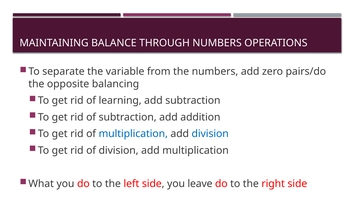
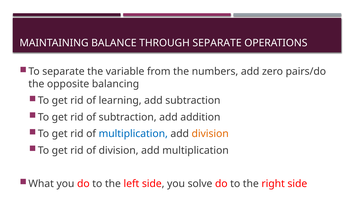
THROUGH NUMBERS: NUMBERS -> SEPARATE
division at (210, 134) colour: blue -> orange
leave: leave -> solve
